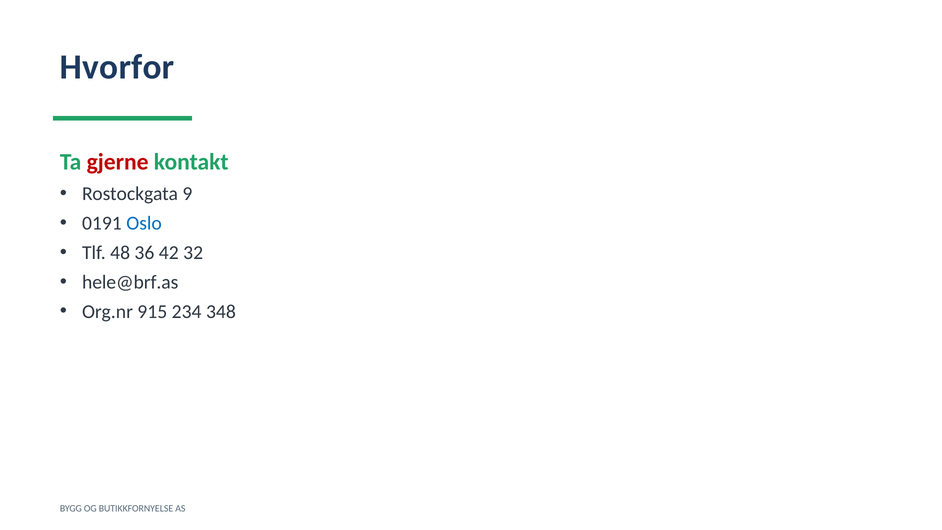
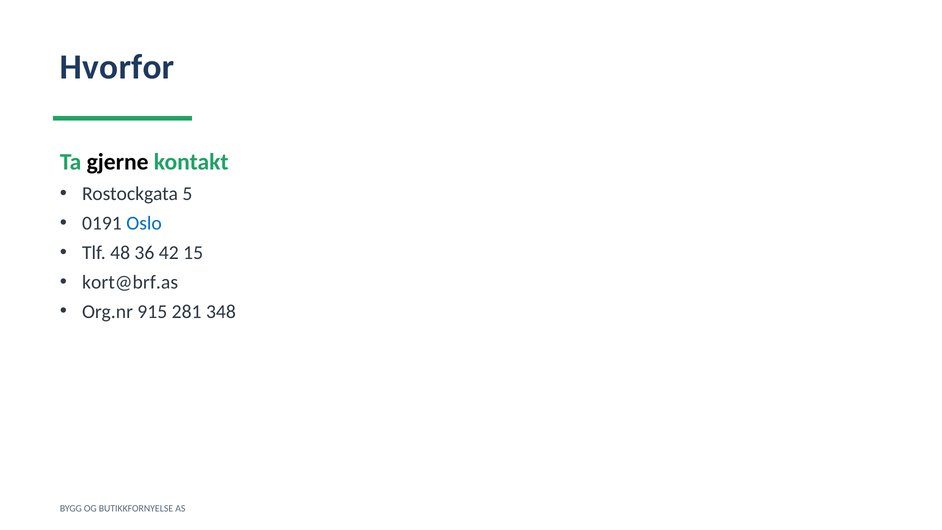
gjerne colour: red -> black
9: 9 -> 5
32: 32 -> 15
hele@brf.as: hele@brf.as -> kort@brf.as
234: 234 -> 281
